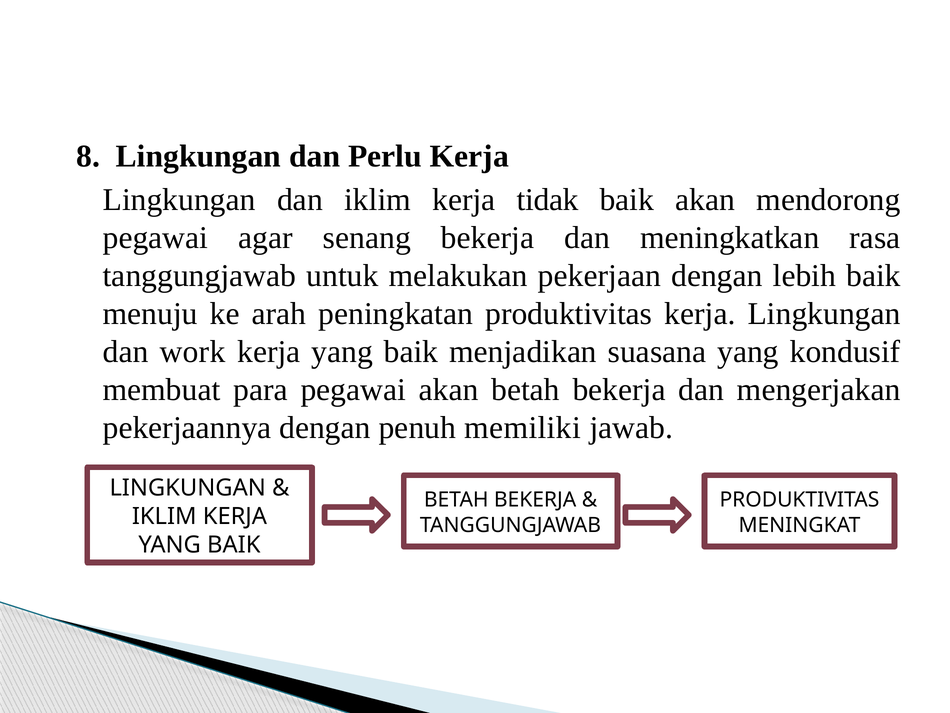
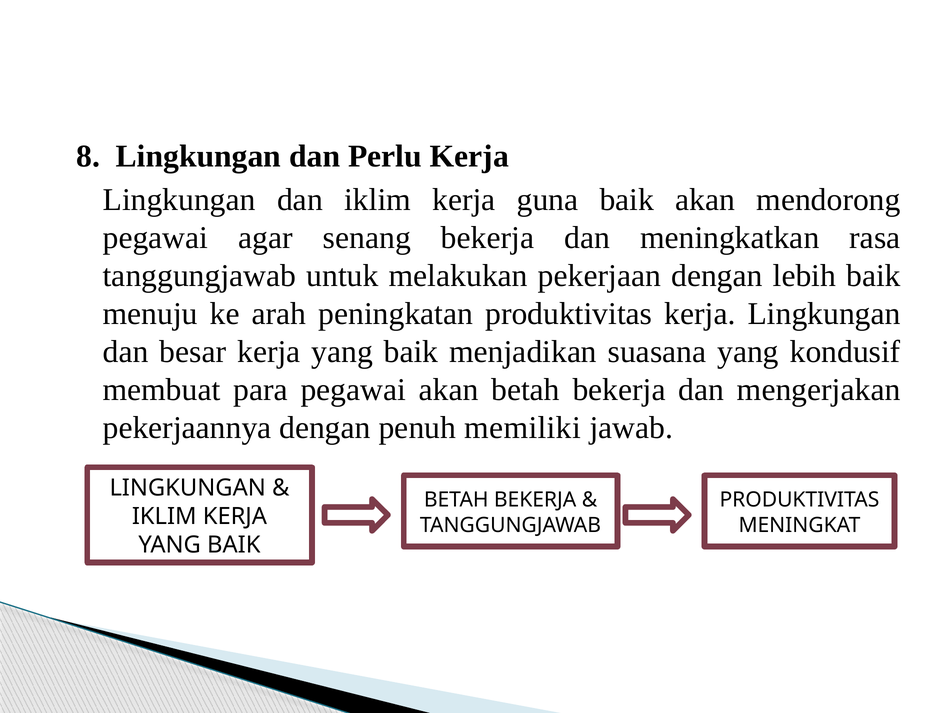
tidak: tidak -> guna
work: work -> besar
